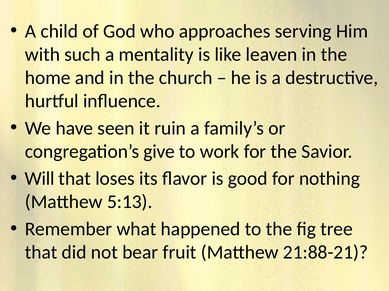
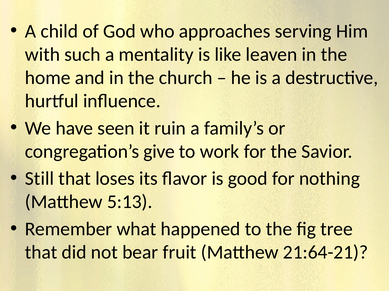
Will: Will -> Still
21:88-21: 21:88-21 -> 21:64-21
